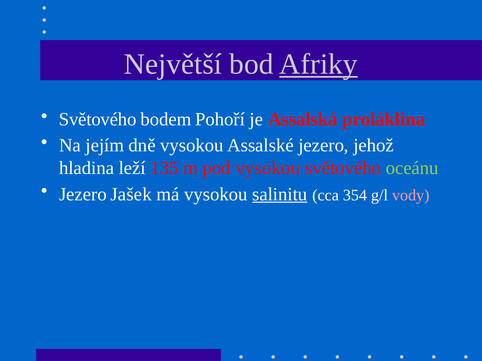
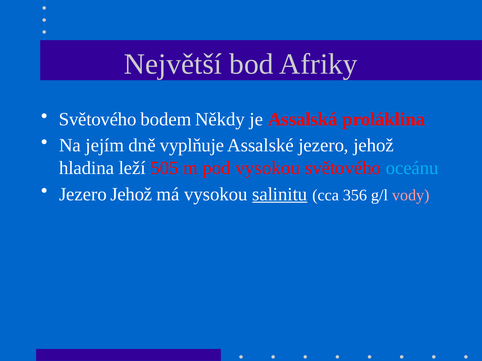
Afriky underline: present -> none
Pohoří: Pohoří -> Někdy
dně vysokou: vysokou -> vyplňuje
135: 135 -> 505
oceánu colour: light green -> light blue
Jašek at (131, 194): Jašek -> Jehož
354: 354 -> 356
